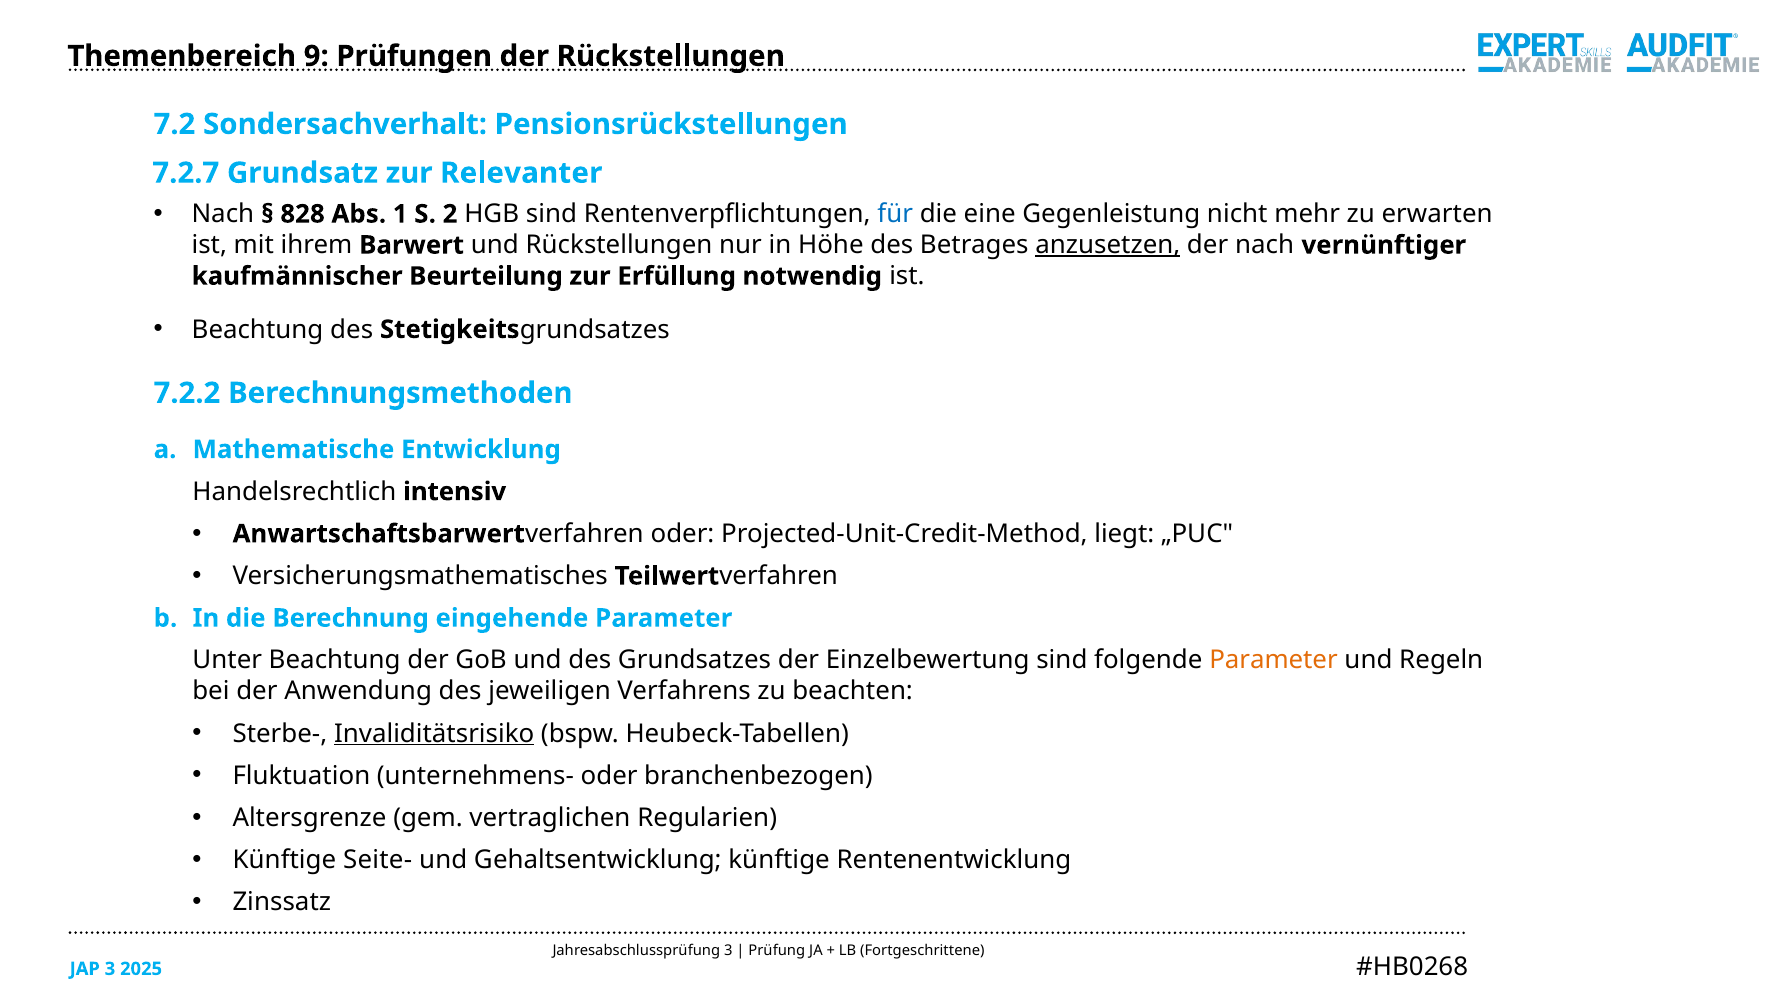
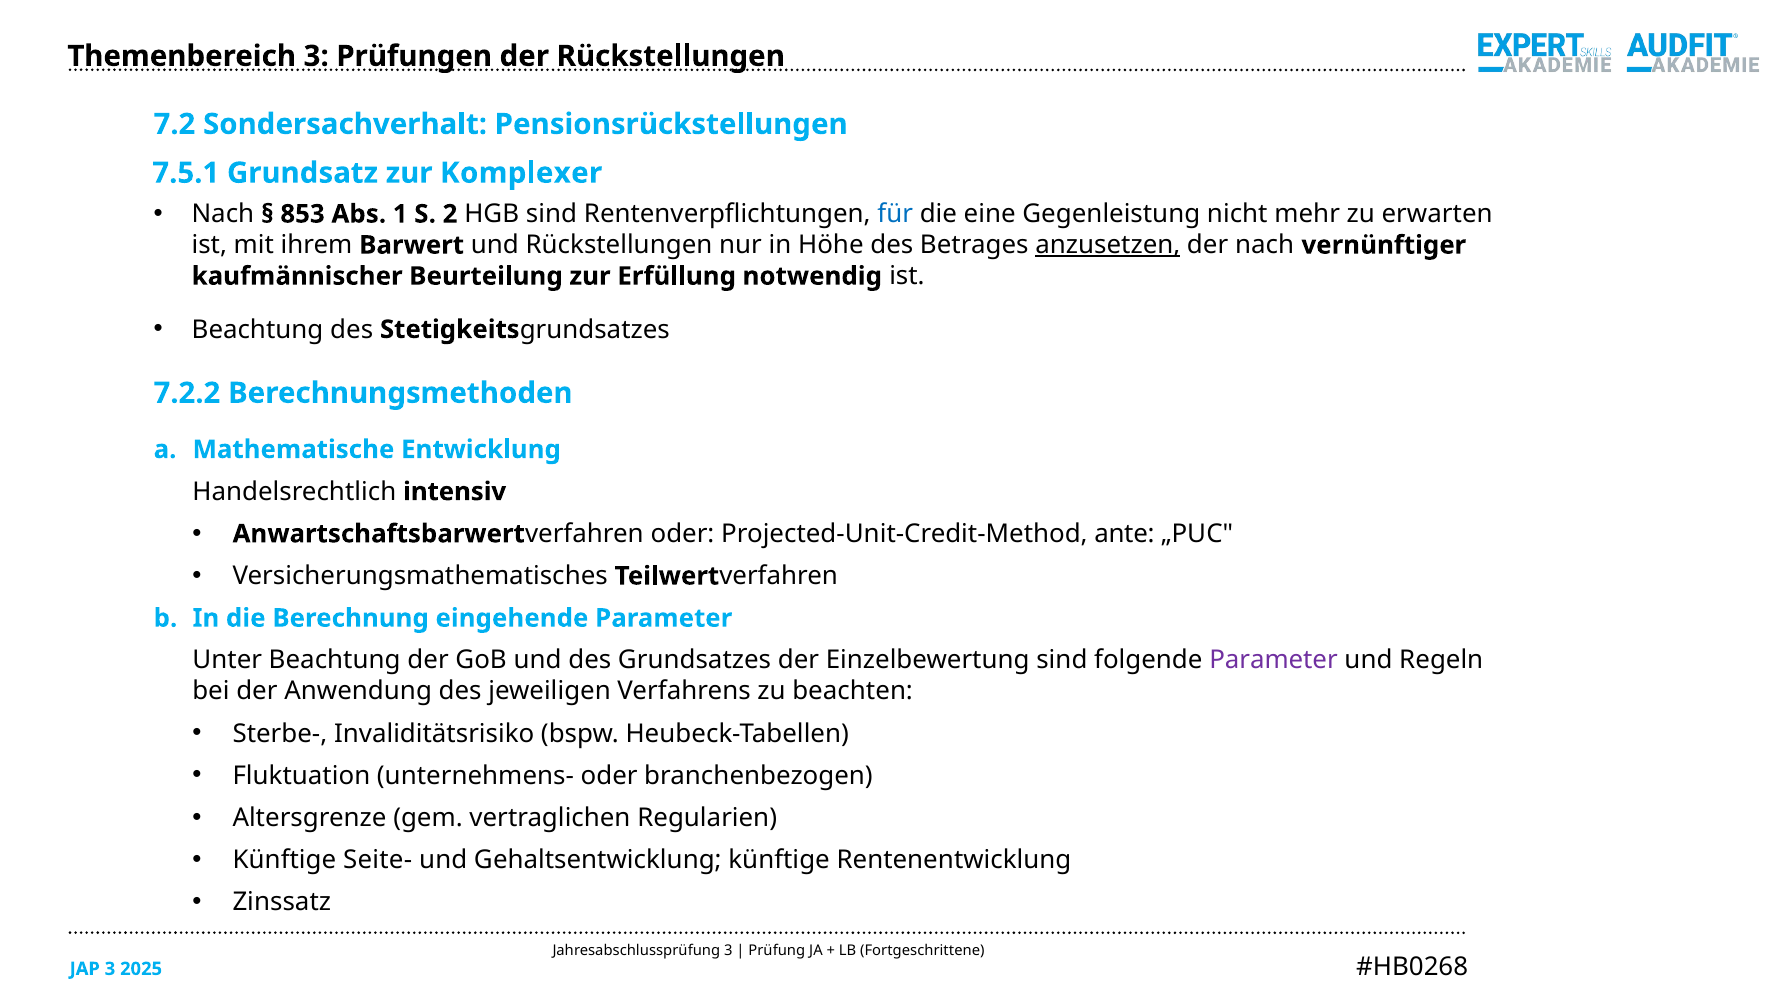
Themenbereich 9: 9 -> 3
7.2.7: 7.2.7 -> 7.5.1
Relevanter: Relevanter -> Komplexer
828: 828 -> 853
liegt: liegt -> ante
Parameter at (1274, 660) colour: orange -> purple
Invaliditätsrisiko underline: present -> none
